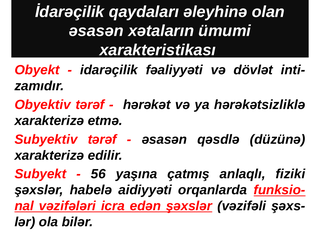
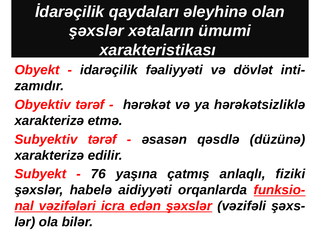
əsasən at (96, 31): əsasən -> şəxslər
56: 56 -> 76
